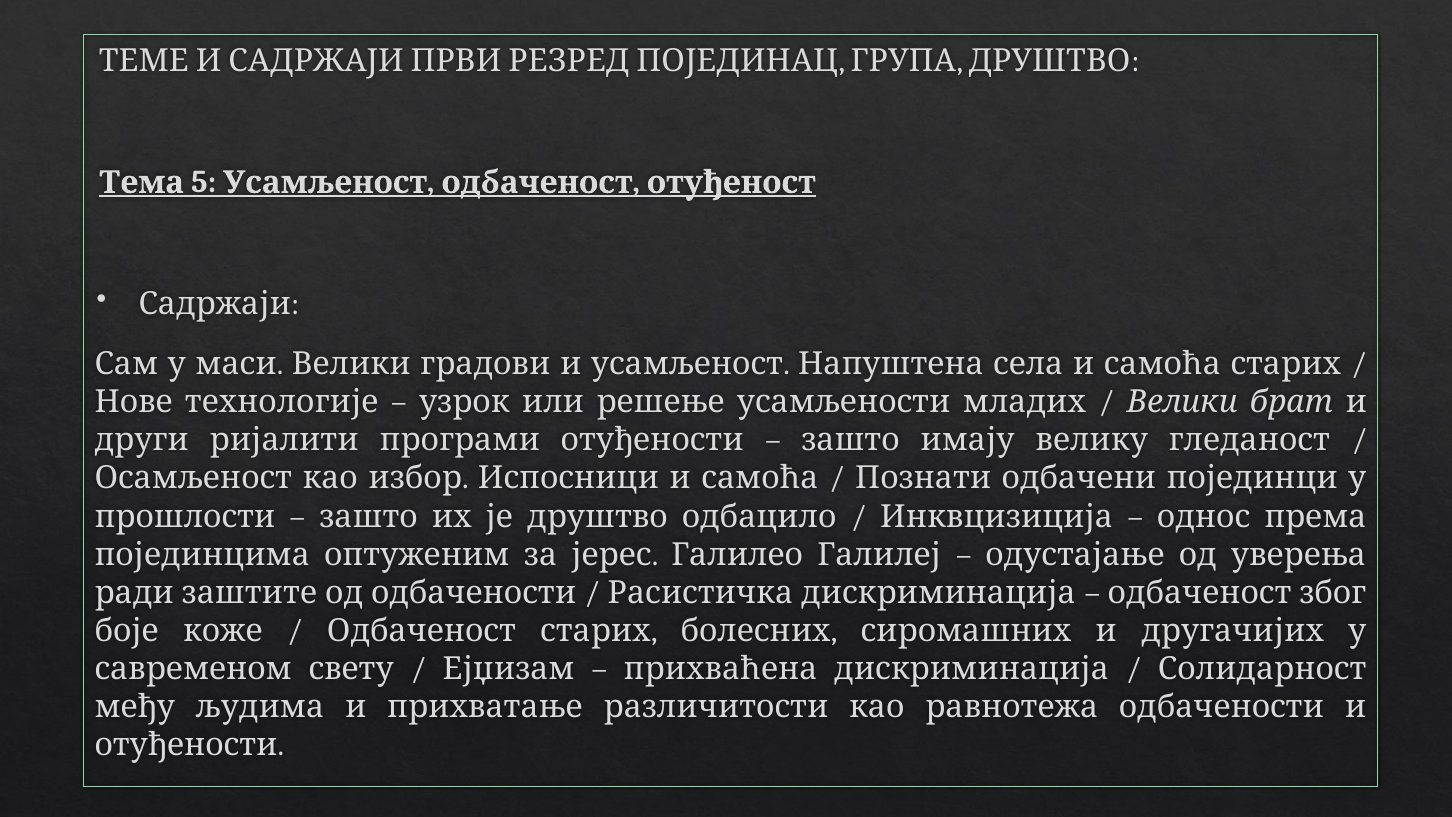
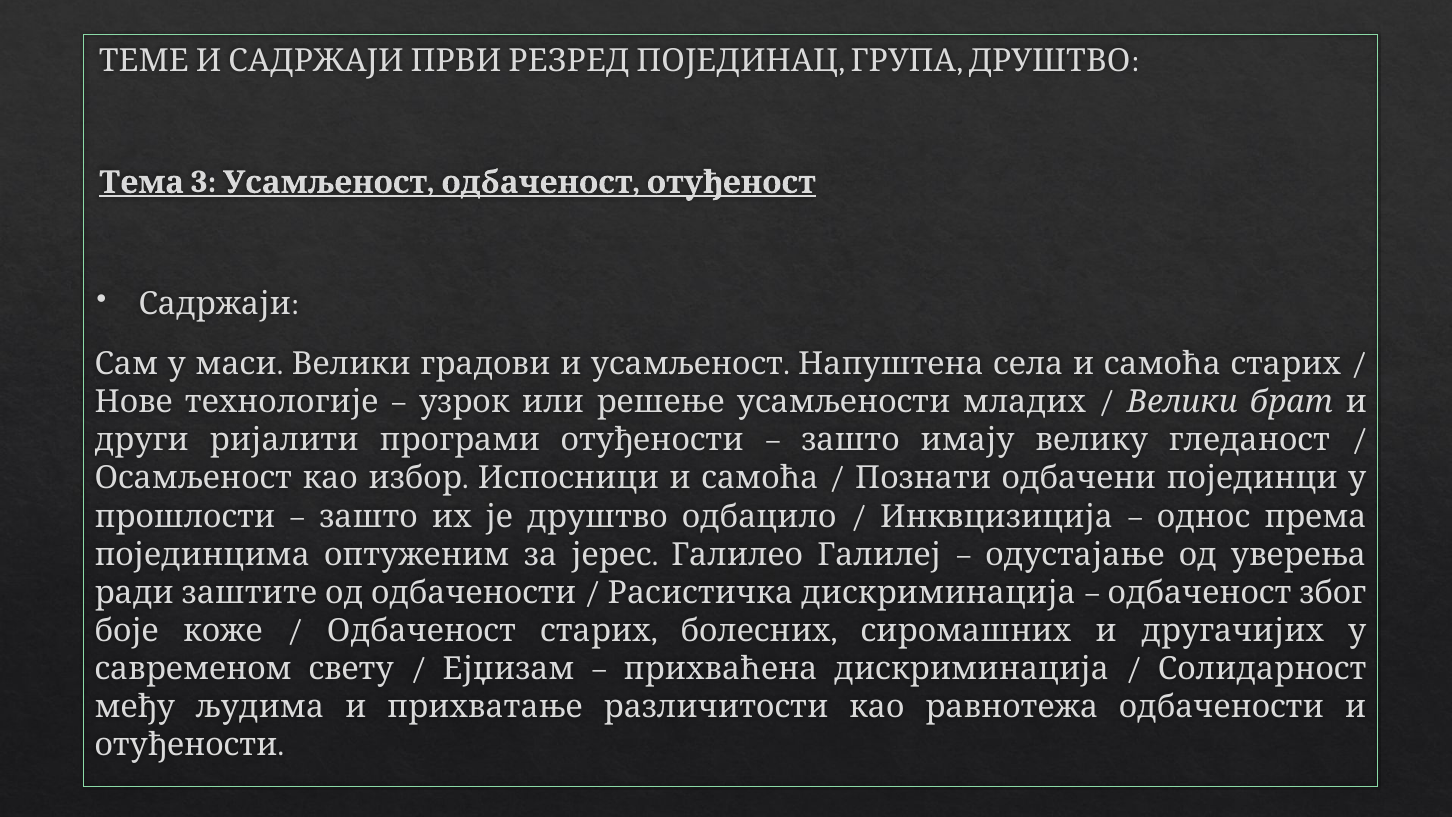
5: 5 -> 3
